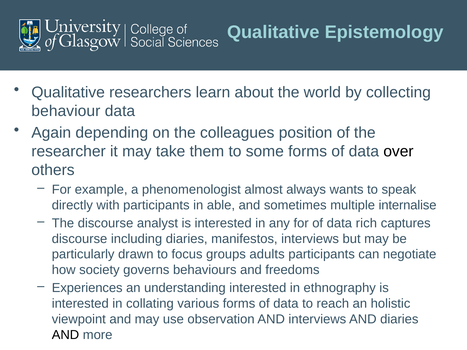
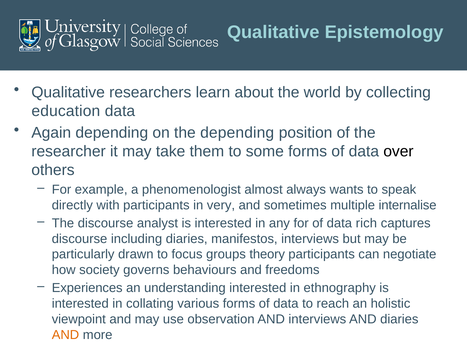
behaviour: behaviour -> education
the colleagues: colleagues -> depending
able: able -> very
adults: adults -> theory
AND at (65, 335) colour: black -> orange
